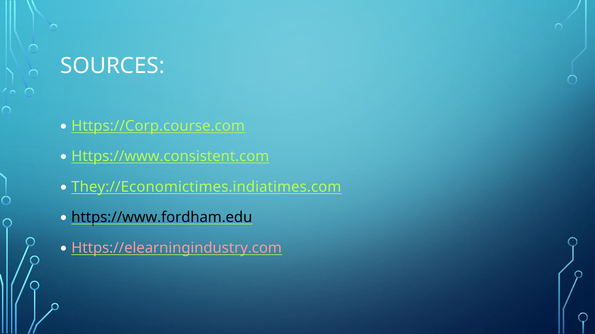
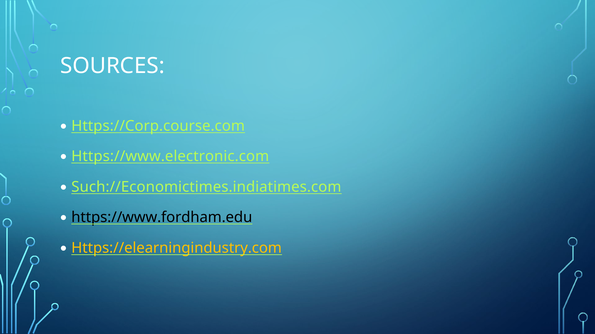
Https://www.consistent.com: Https://www.consistent.com -> Https://www.electronic.com
They://Economictimes.indiatimes.com: They://Economictimes.indiatimes.com -> Such://Economictimes.indiatimes.com
Https://elearningindustry.com colour: pink -> yellow
